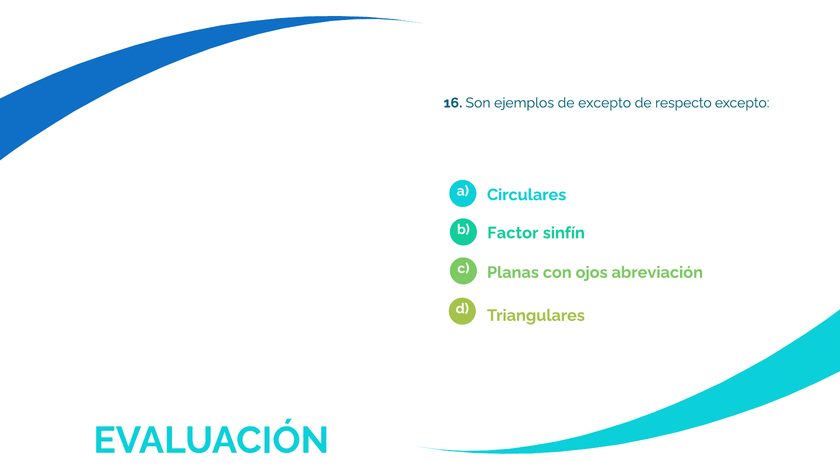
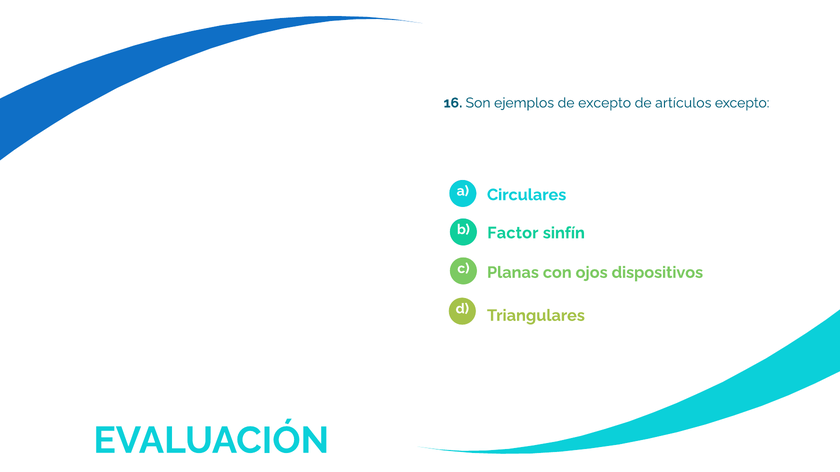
respecto: respecto -> artículos
abreviación: abreviación -> dispositivos
